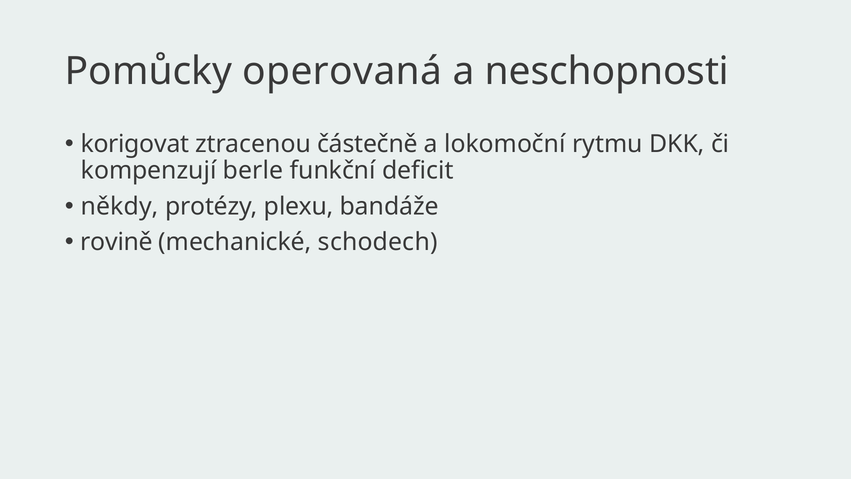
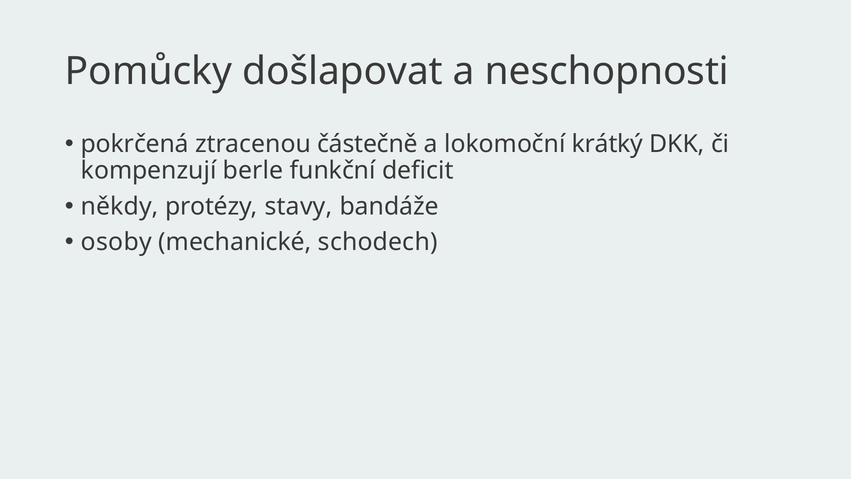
operovaná: operovaná -> došlapovat
korigovat: korigovat -> pokrčená
rytmu: rytmu -> krátký
plexu: plexu -> stavy
rovině: rovině -> osoby
